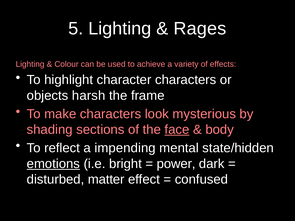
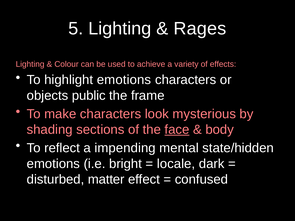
highlight character: character -> emotions
harsh: harsh -> public
emotions at (53, 164) underline: present -> none
power: power -> locale
